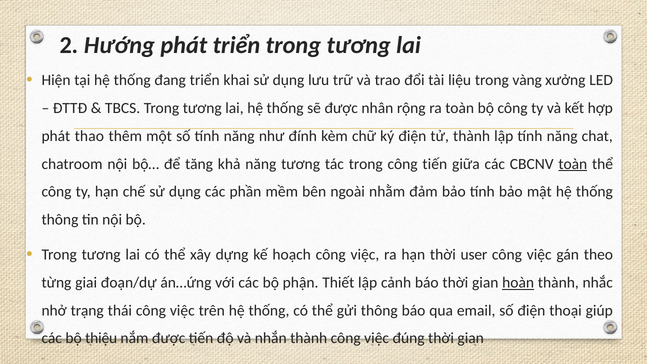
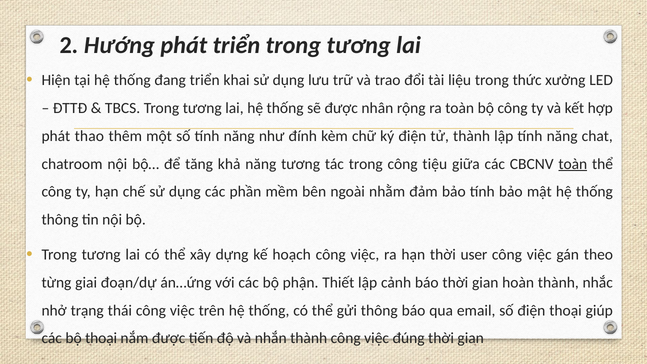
vàng: vàng -> thức
công tiến: tiến -> tiệu
hoàn underline: present -> none
bộ thiệu: thiệu -> thoại
